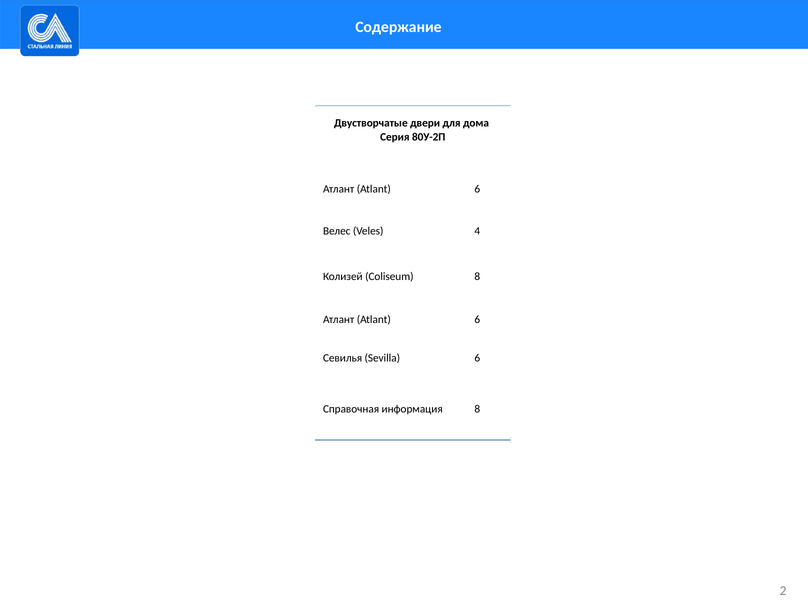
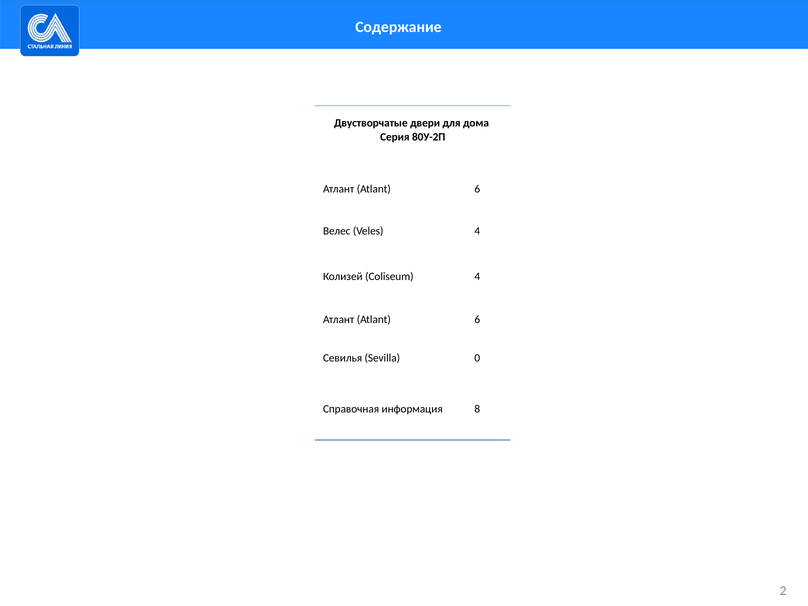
Coliseum 8: 8 -> 4
Sevilla 6: 6 -> 0
